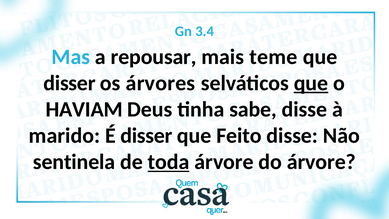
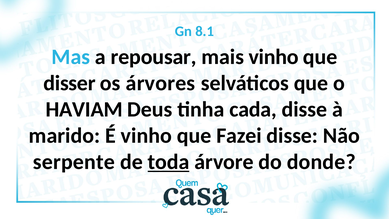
3.4: 3.4 -> 8.1
mais teme: teme -> vinho
que at (311, 83) underline: present -> none
sabe: sabe -> cada
É disser: disser -> vinho
Feito: Feito -> Fazei
sentinela: sentinela -> serpente
do árvore: árvore -> donde
